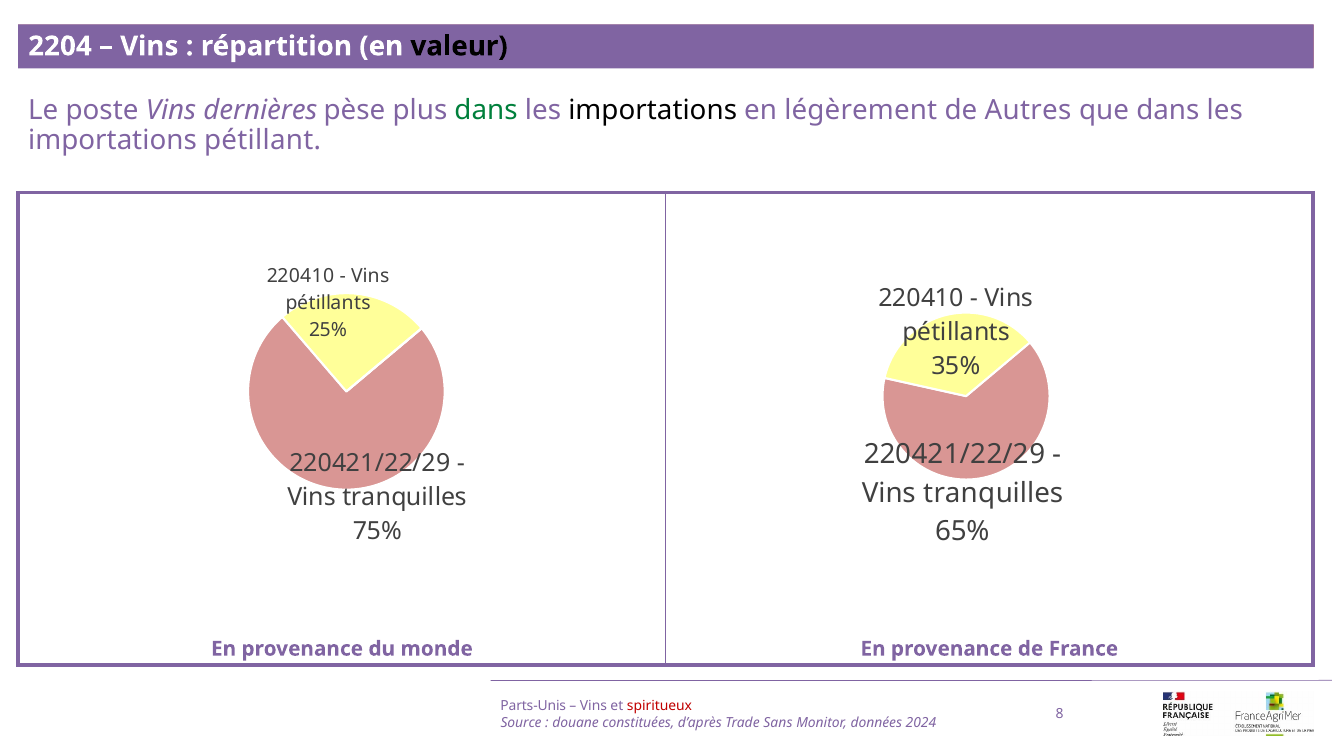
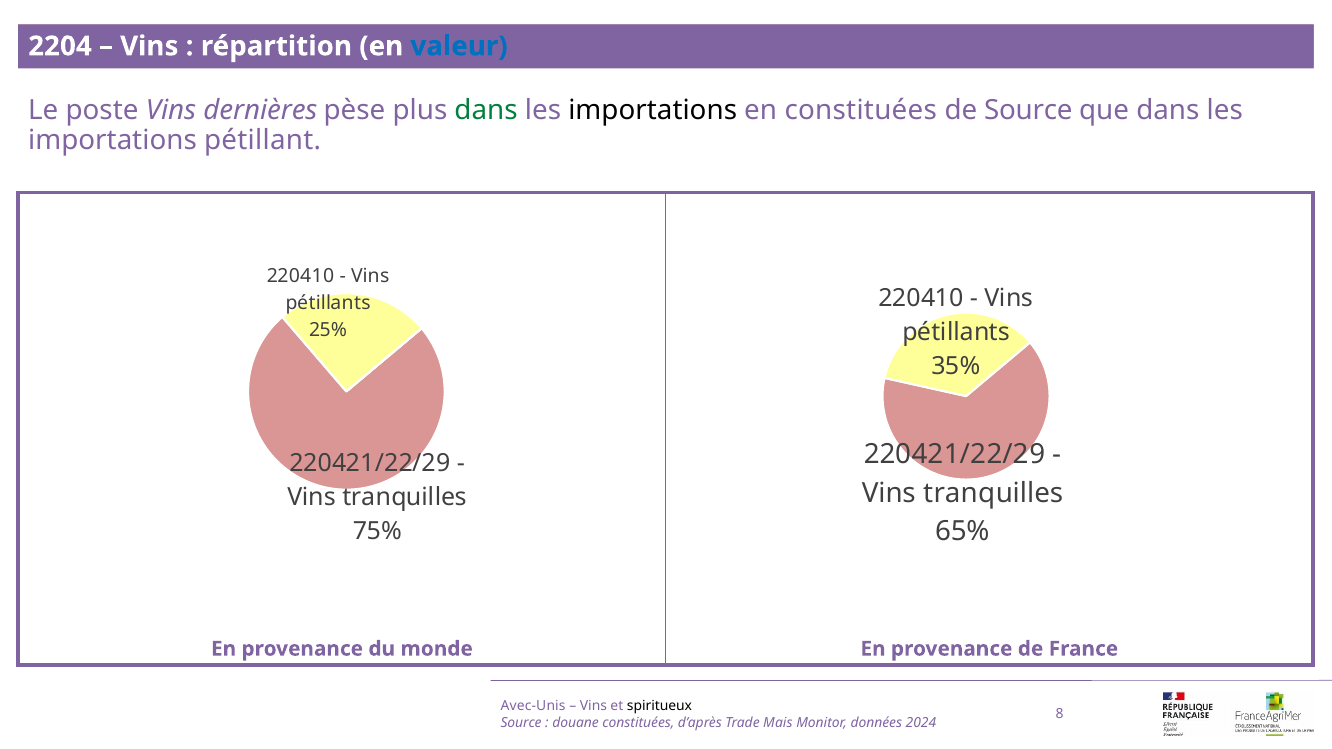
valeur at (459, 46) colour: black -> blue
en légèrement: légèrement -> constituées
de Autres: Autres -> Source
Parts-Unis: Parts-Unis -> Avec-Unis
spiritueux colour: red -> black
Sans: Sans -> Mais
